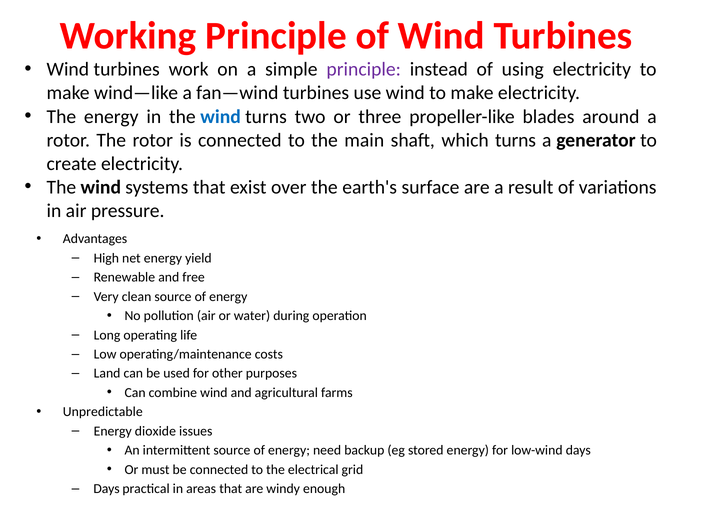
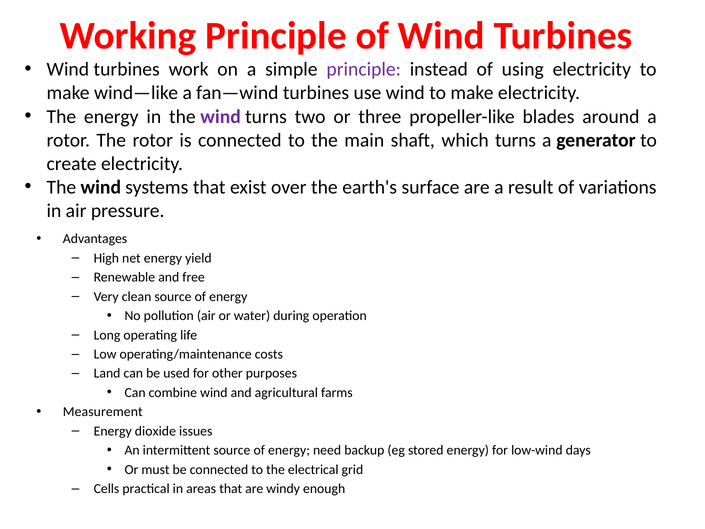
wind at (221, 116) colour: blue -> purple
Unpredictable: Unpredictable -> Measurement
Days at (107, 489): Days -> Cells
